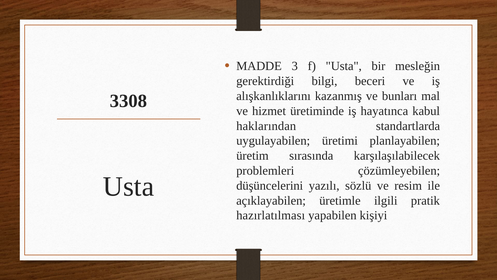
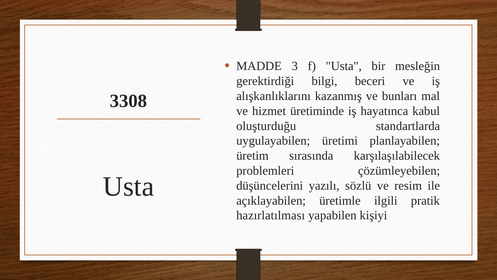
haklarından: haklarından -> oluşturduğu
